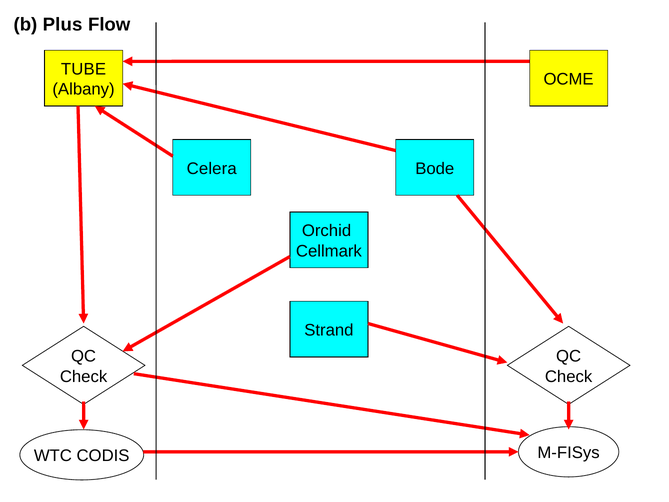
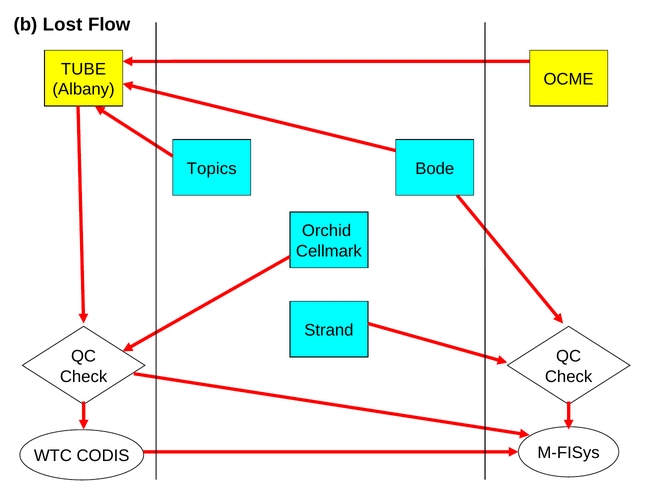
Plus: Plus -> Lost
Celera: Celera -> Topics
